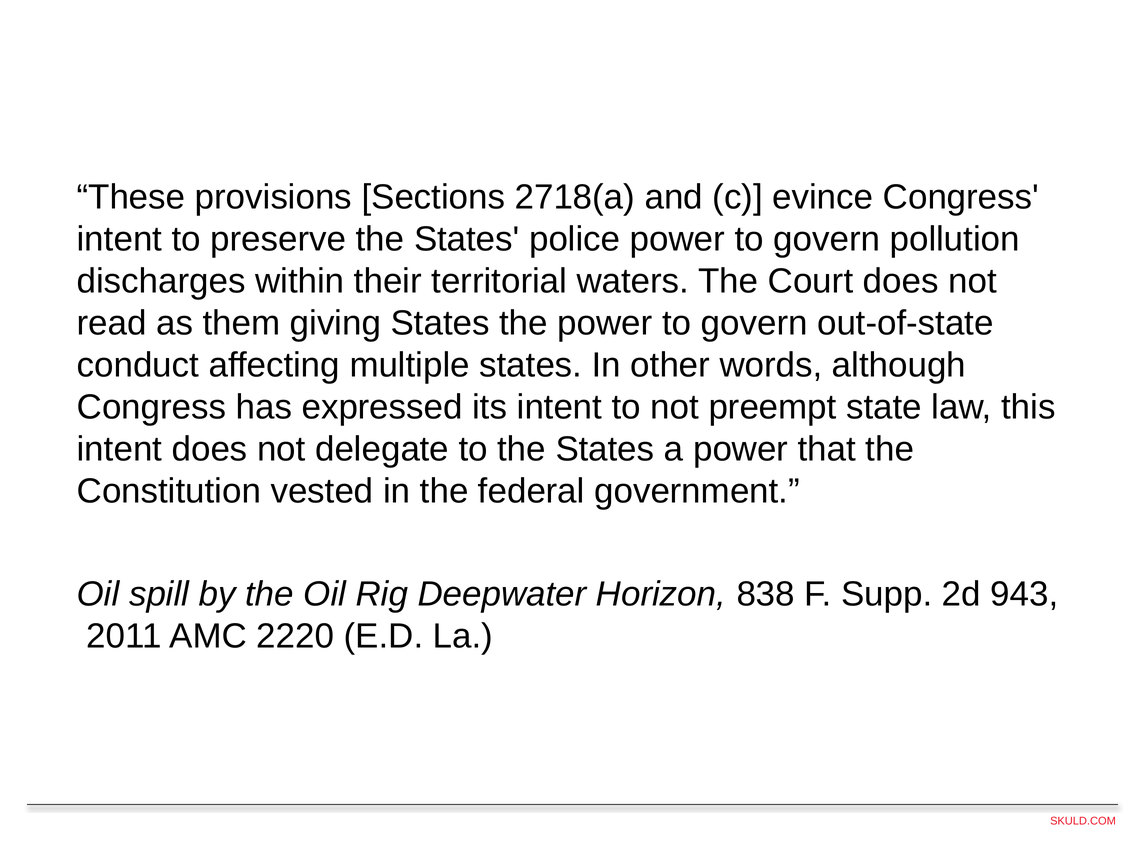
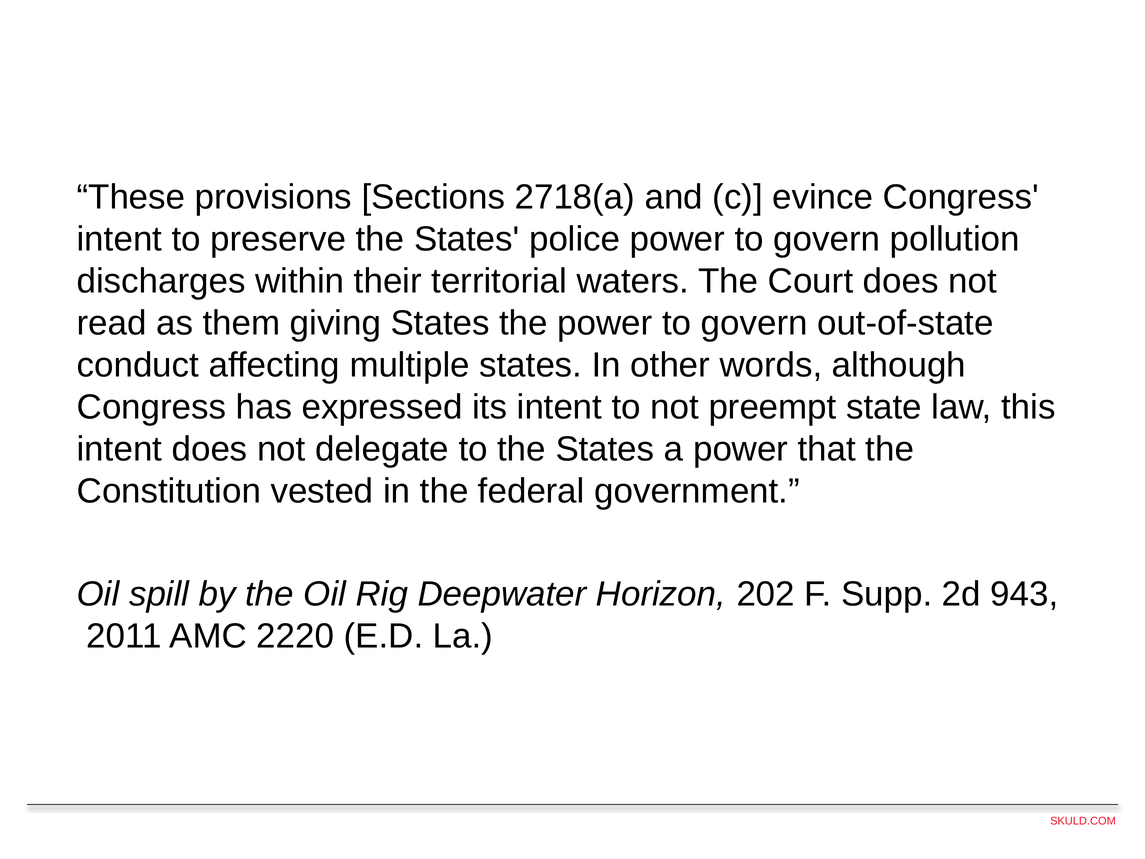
838: 838 -> 202
